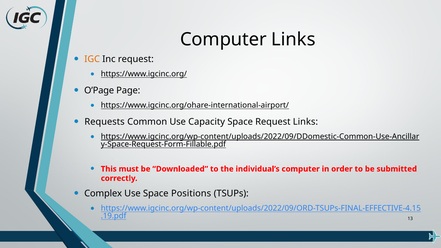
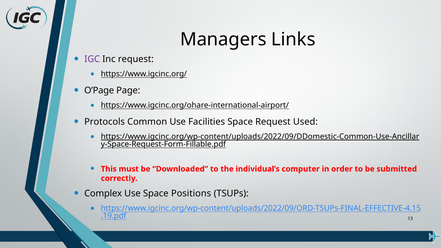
Computer at (223, 39): Computer -> Managers
IGC colour: orange -> purple
Requests: Requests -> Protocols
Capacity: Capacity -> Facilities
Request Links: Links -> Used
